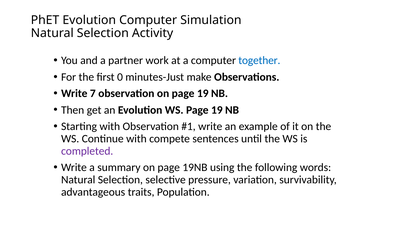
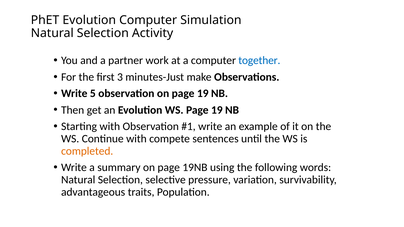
0: 0 -> 3
7: 7 -> 5
completed colour: purple -> orange
